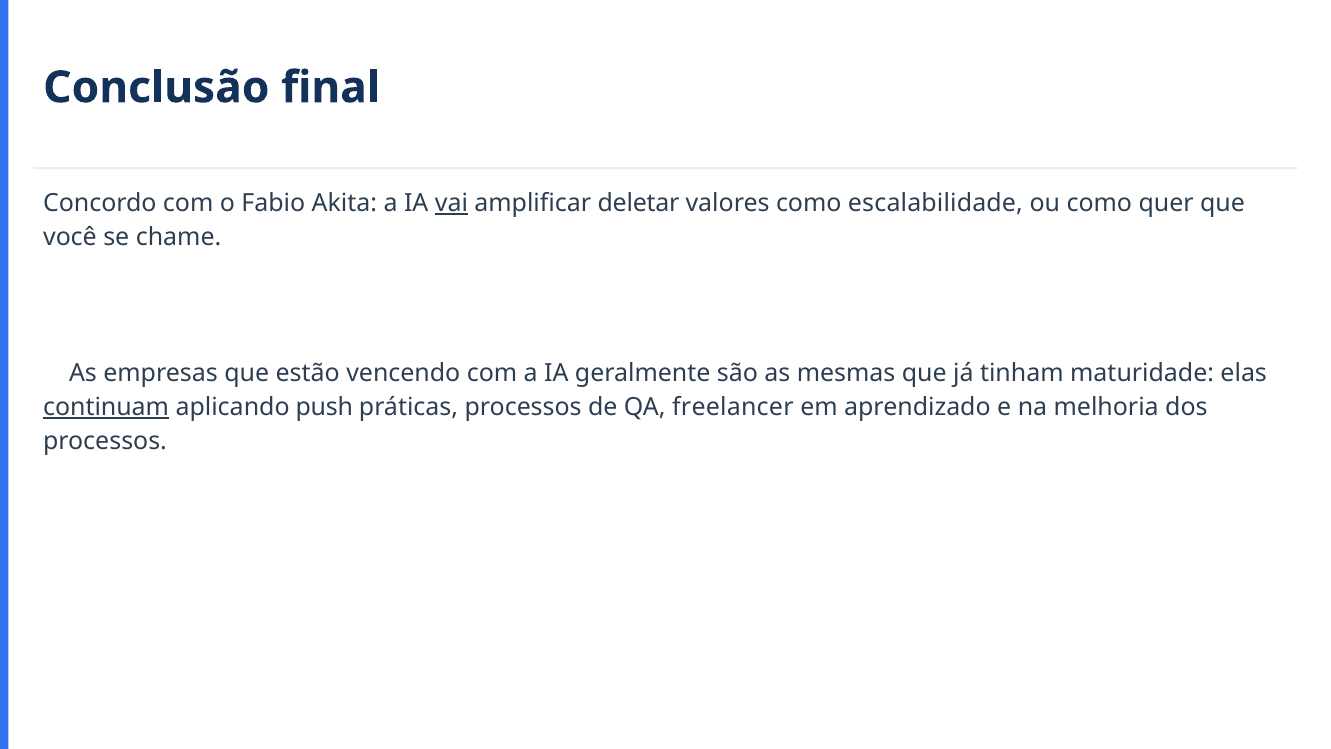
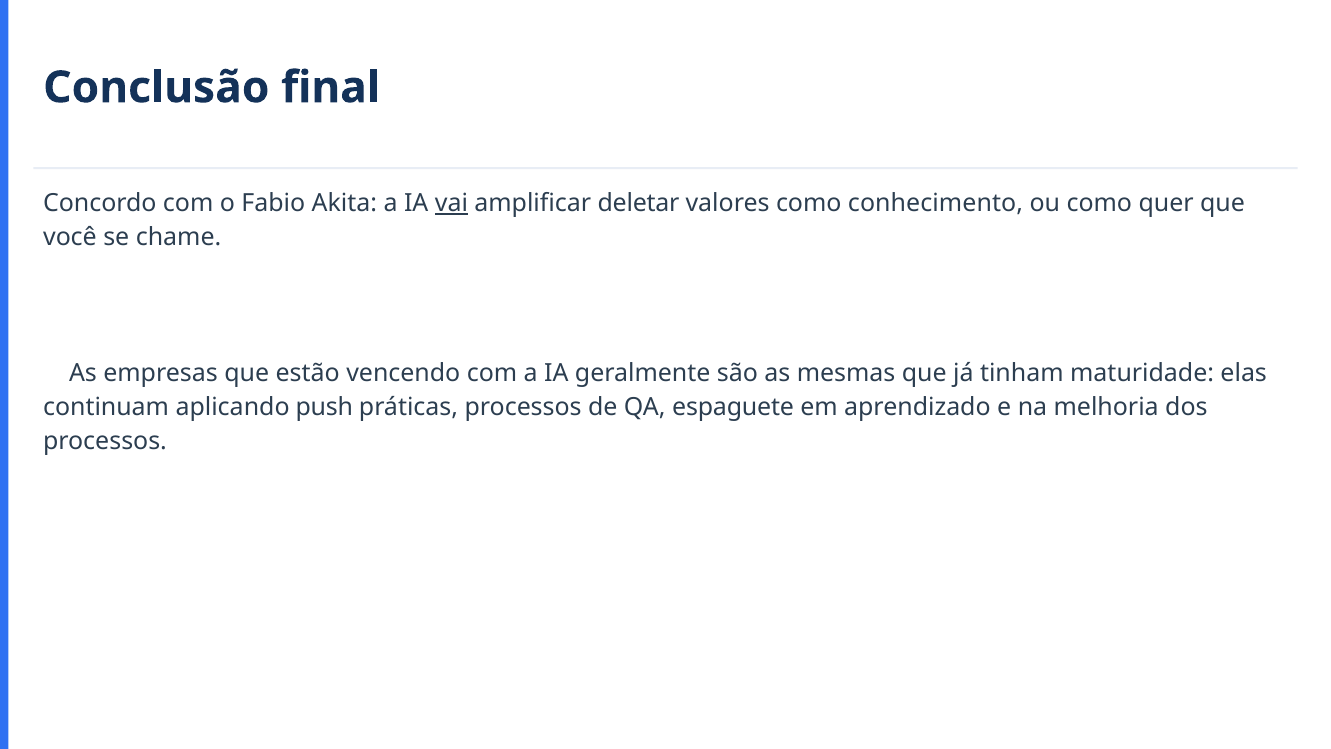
escalabilidade: escalabilidade -> conhecimento
continuam underline: present -> none
freelancer: freelancer -> espaguete
